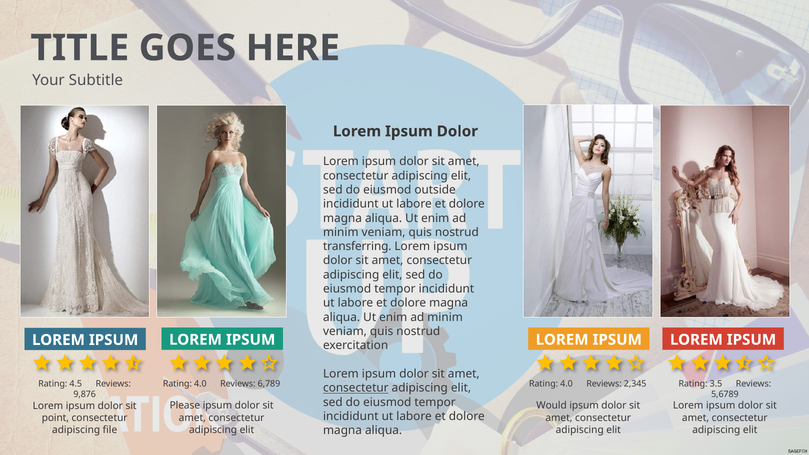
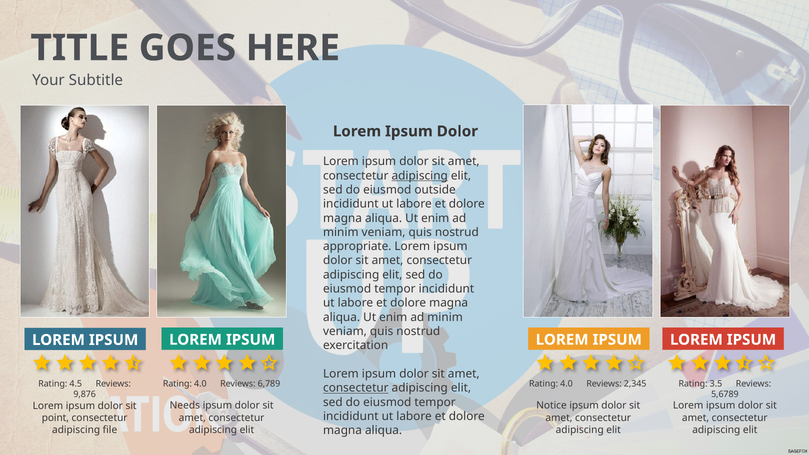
adipiscing at (420, 176) underline: none -> present
transferring: transferring -> appropriate
Please: Please -> Needs
Would: Would -> Notice
